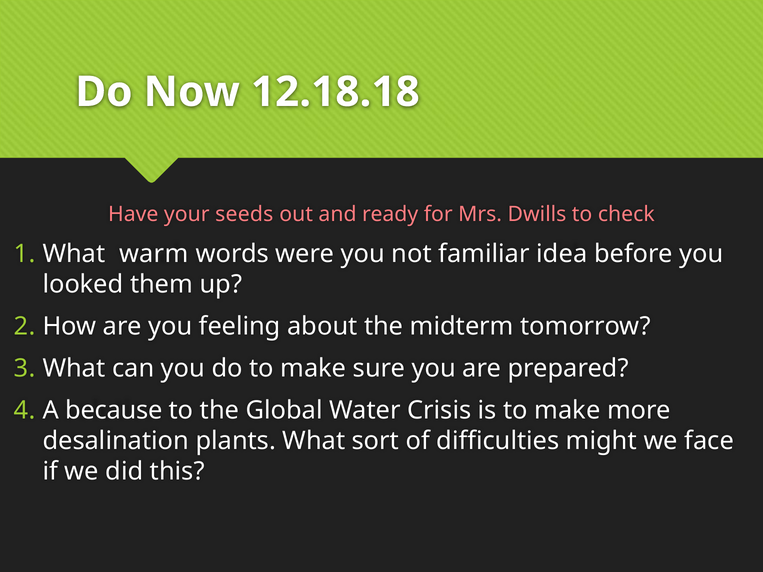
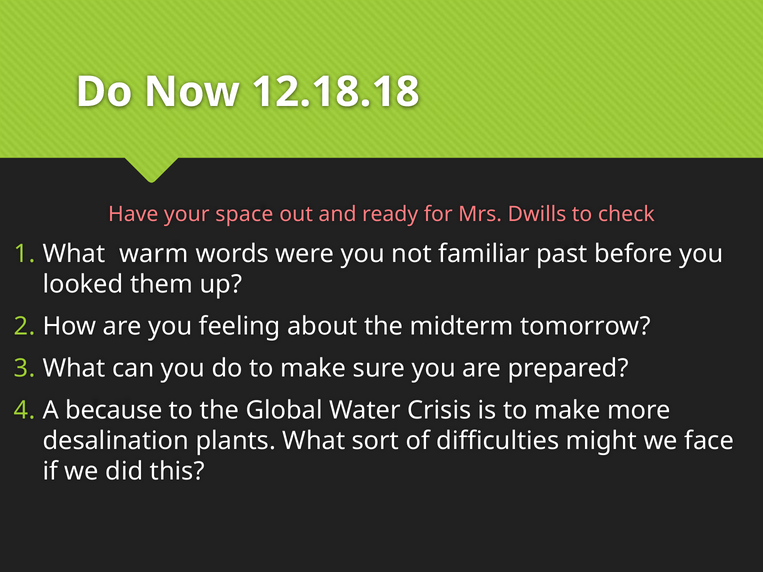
seeds: seeds -> space
idea: idea -> past
